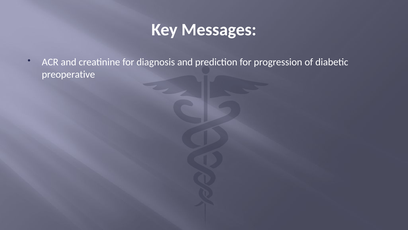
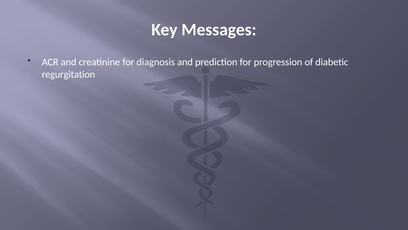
preoperative: preoperative -> regurgitation
